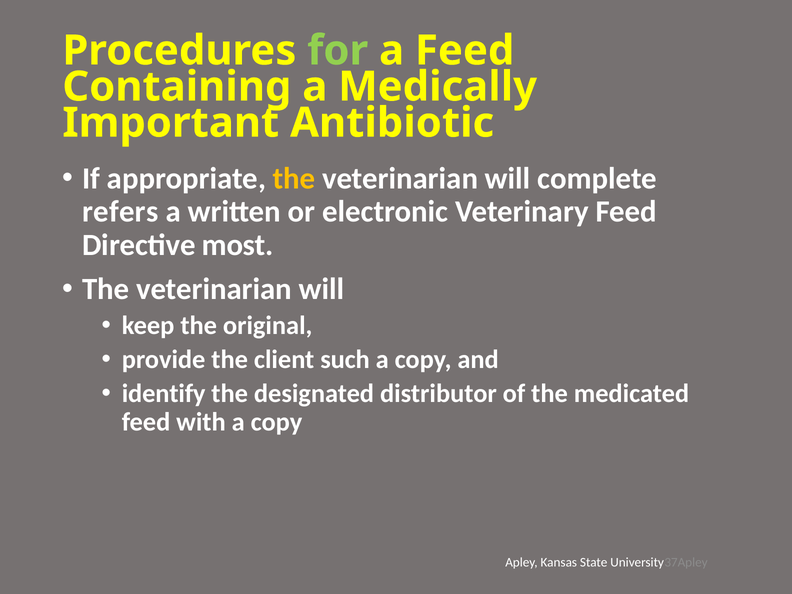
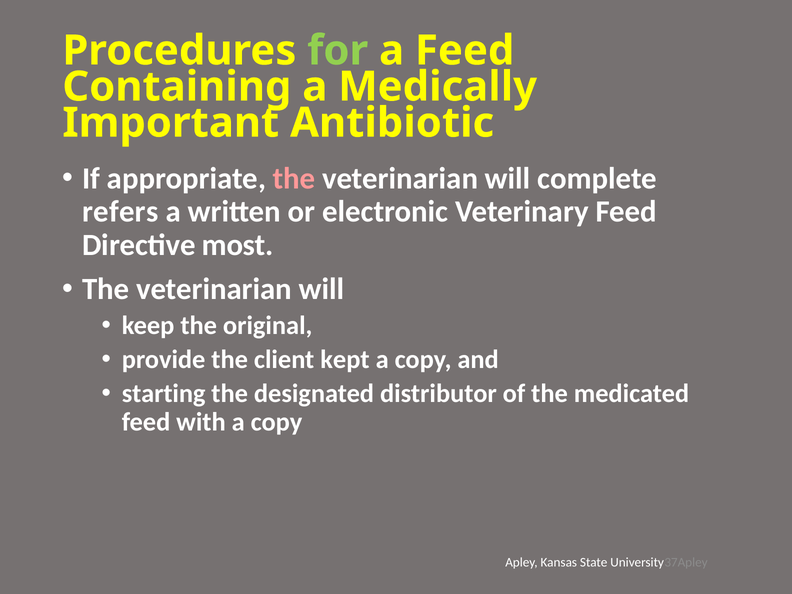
the at (294, 178) colour: yellow -> pink
such: such -> kept
identify: identify -> starting
